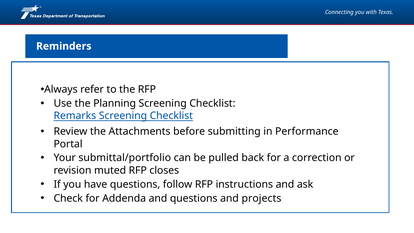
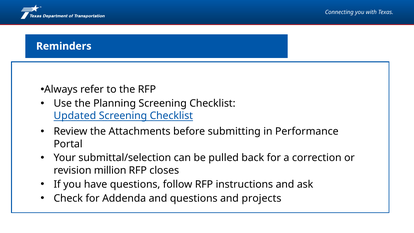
Remarks: Remarks -> Updated
submittal/portfolio: submittal/portfolio -> submittal/selection
muted: muted -> million
